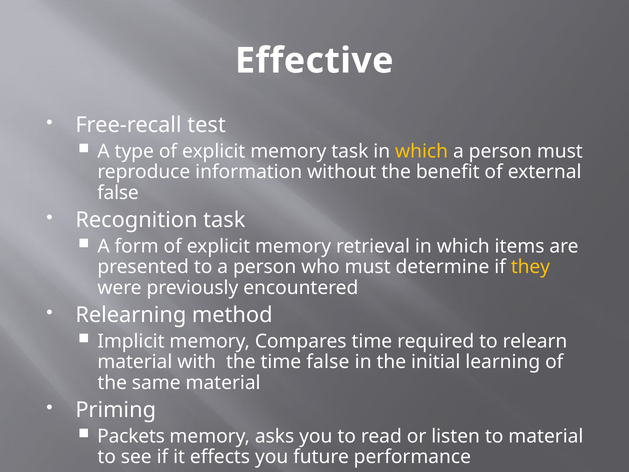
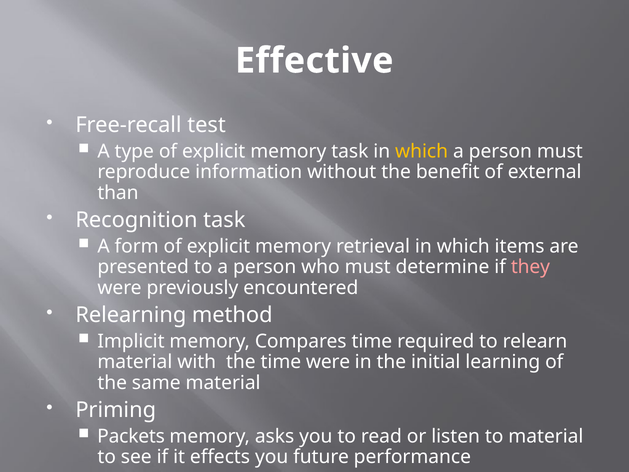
false at (118, 193): false -> than
they colour: yellow -> pink
time false: false -> were
